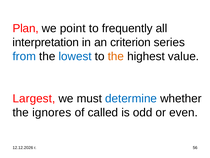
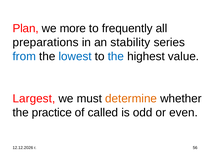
point: point -> more
interpretation: interpretation -> preparations
criterion: criterion -> stability
the at (116, 56) colour: orange -> blue
determine colour: blue -> orange
ignores: ignores -> practice
